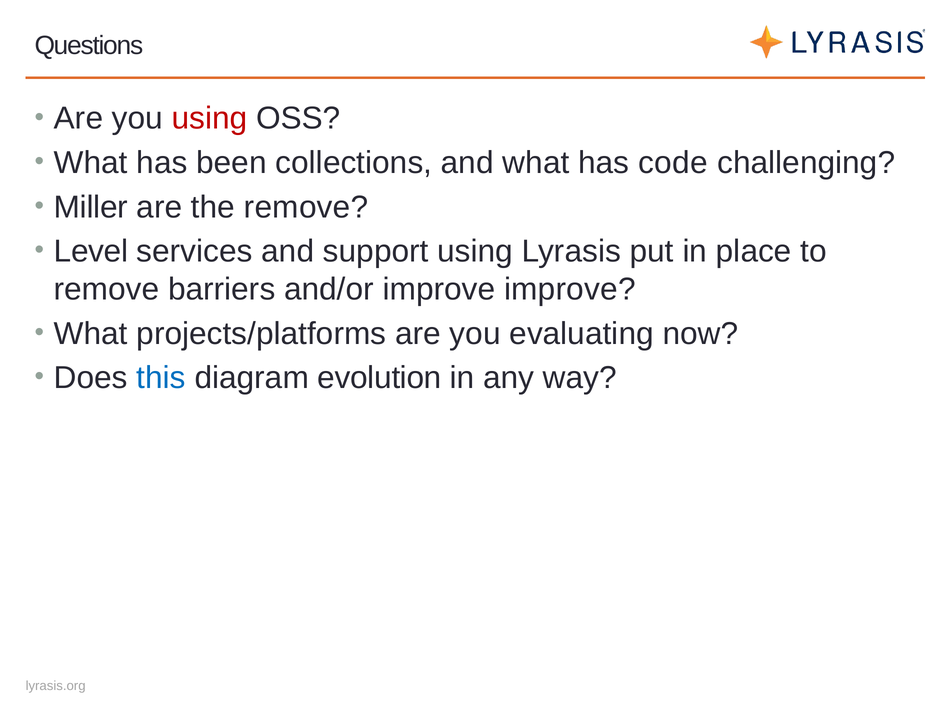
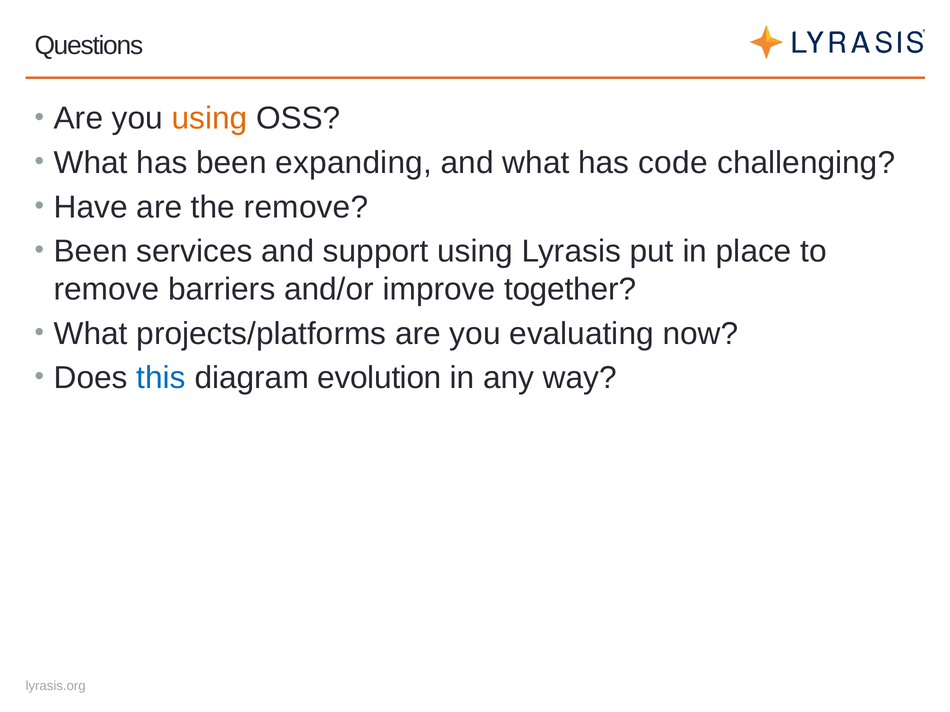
using at (209, 119) colour: red -> orange
collections: collections -> expanding
Miller: Miller -> Have
Level at (91, 252): Level -> Been
improve improve: improve -> together
